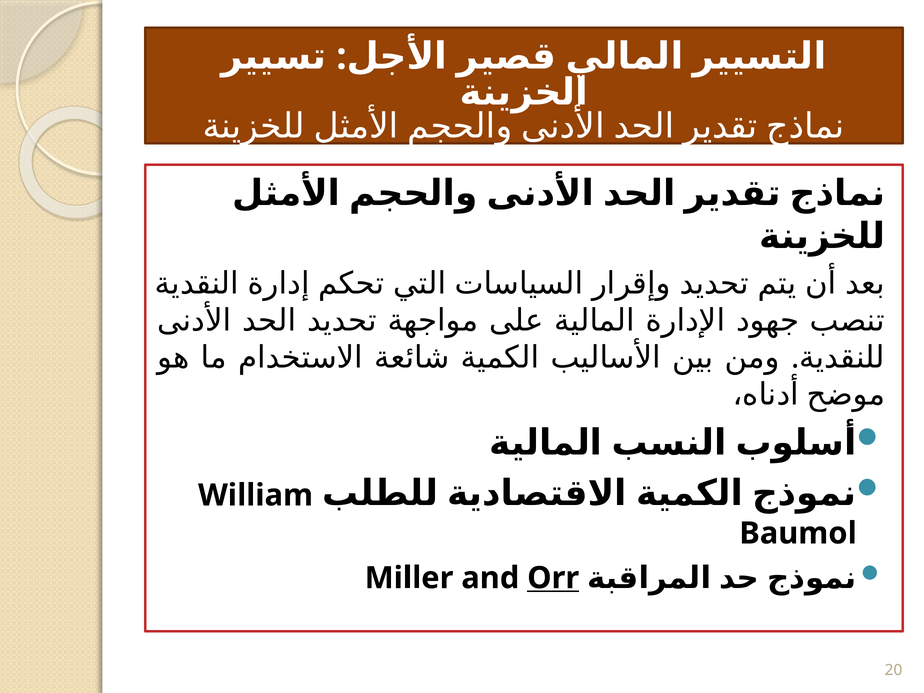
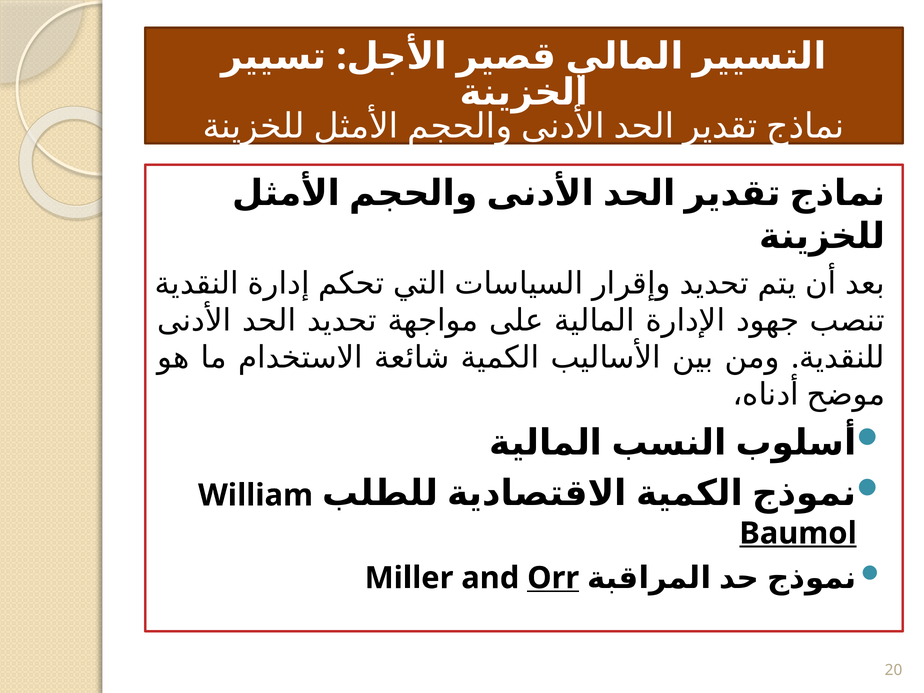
Baumol underline: none -> present
